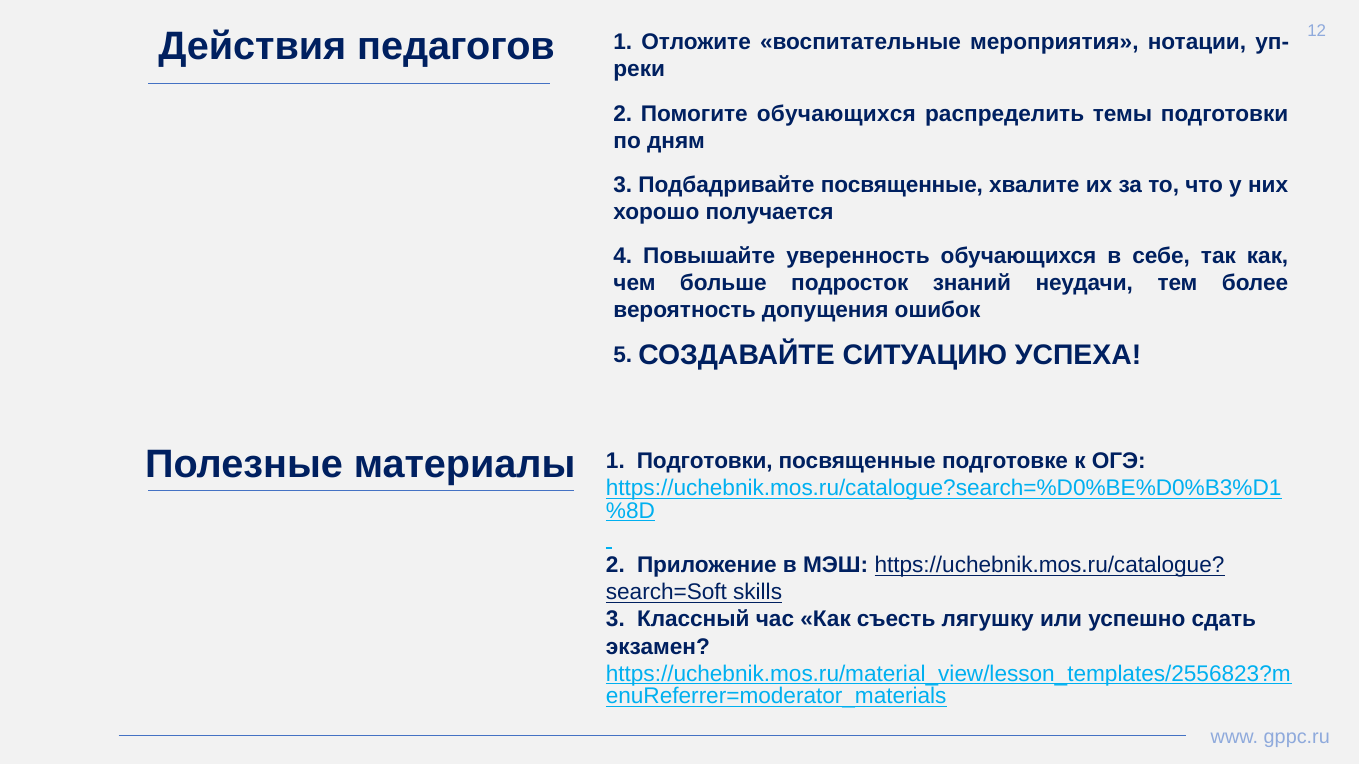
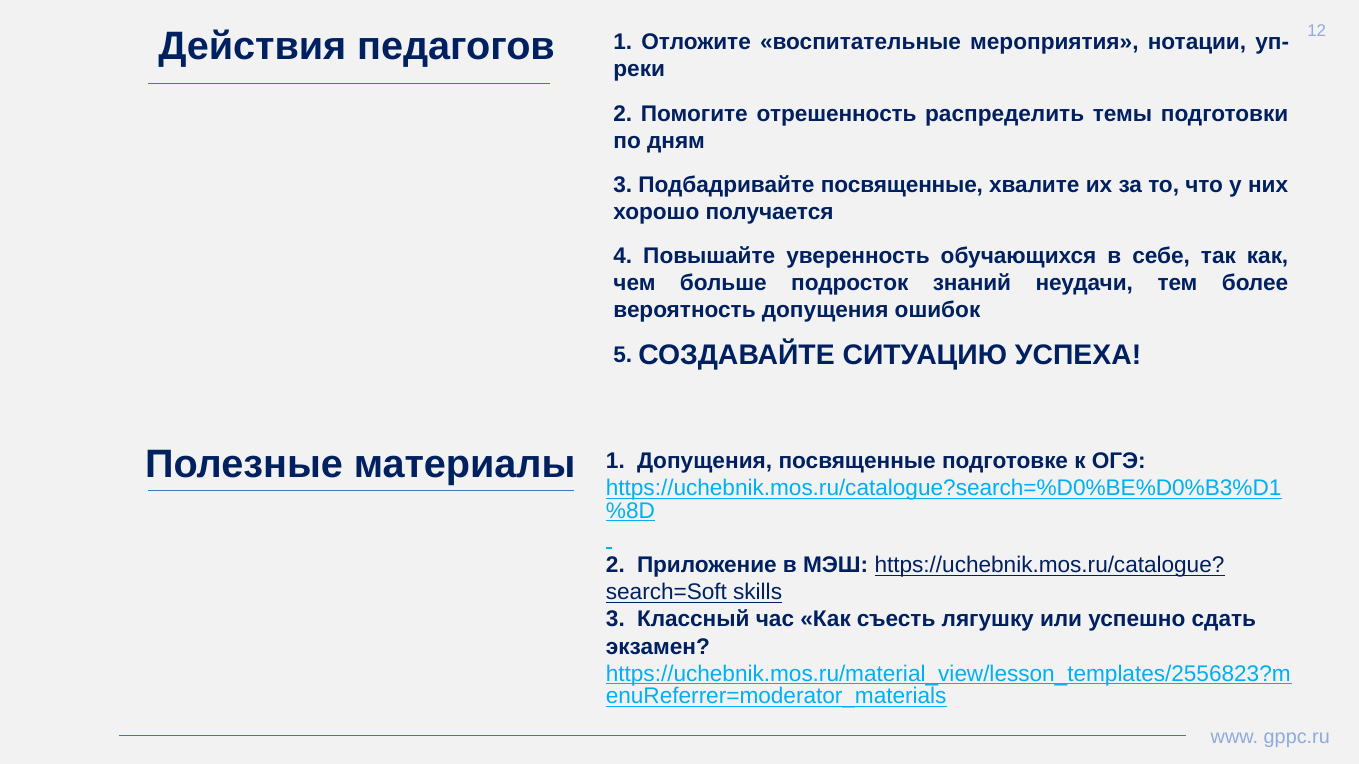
Помогите обучающихся: обучающихся -> отрешенность
1 Подготовки: Подготовки -> Допущения
